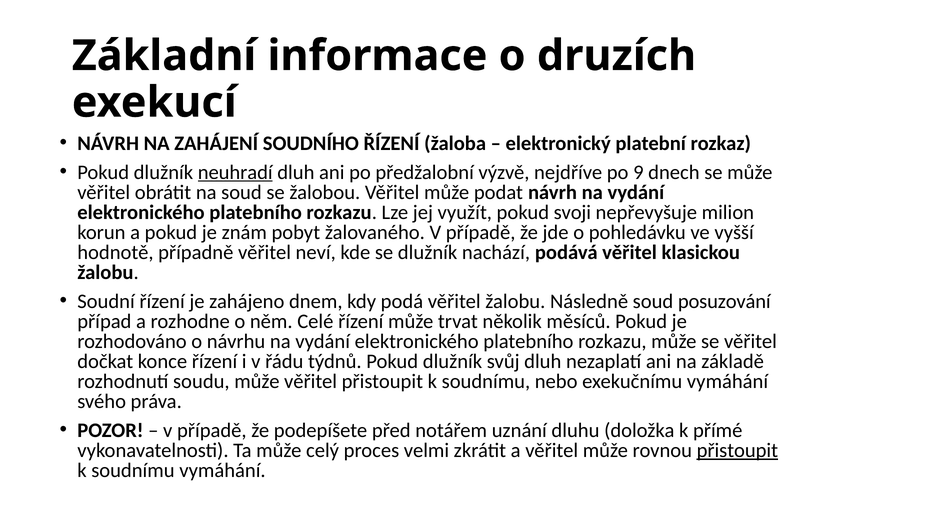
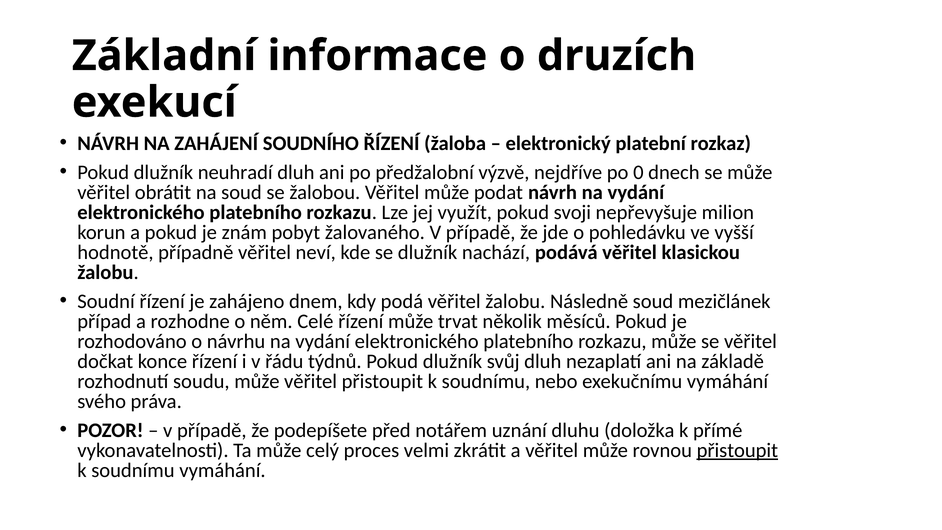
neuhradí underline: present -> none
9: 9 -> 0
posuzování: posuzování -> mezičlánek
